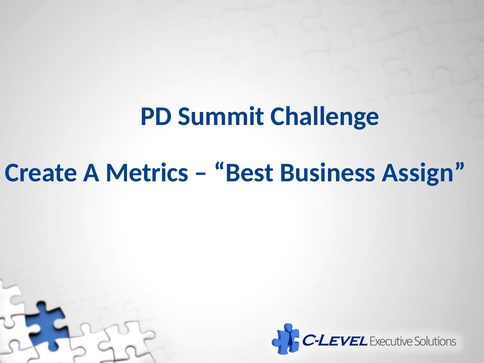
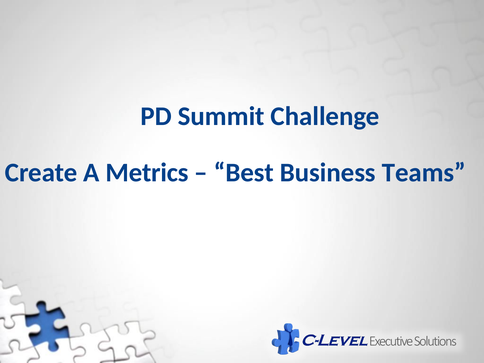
Assign: Assign -> Teams
